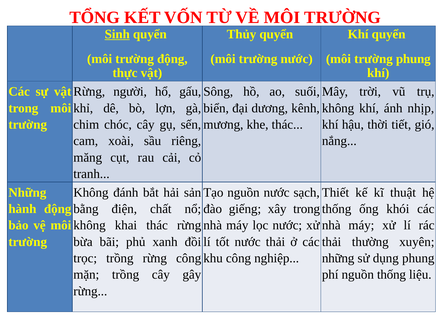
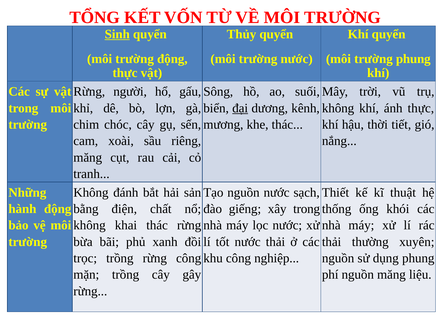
đại underline: none -> present
ánh nhịp: nhịp -> thực
những at (338, 258): những -> nguồn
nguồn thống: thống -> măng
